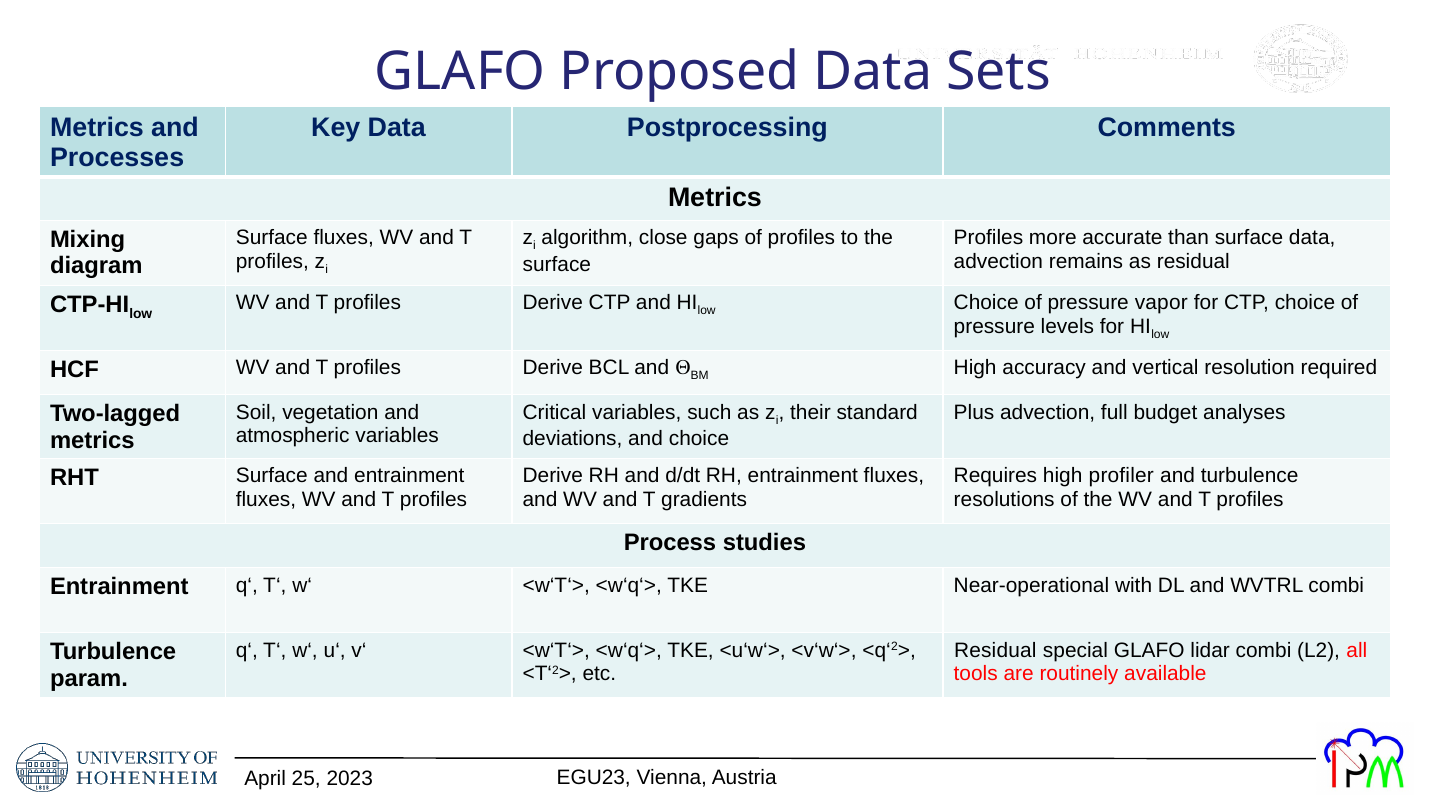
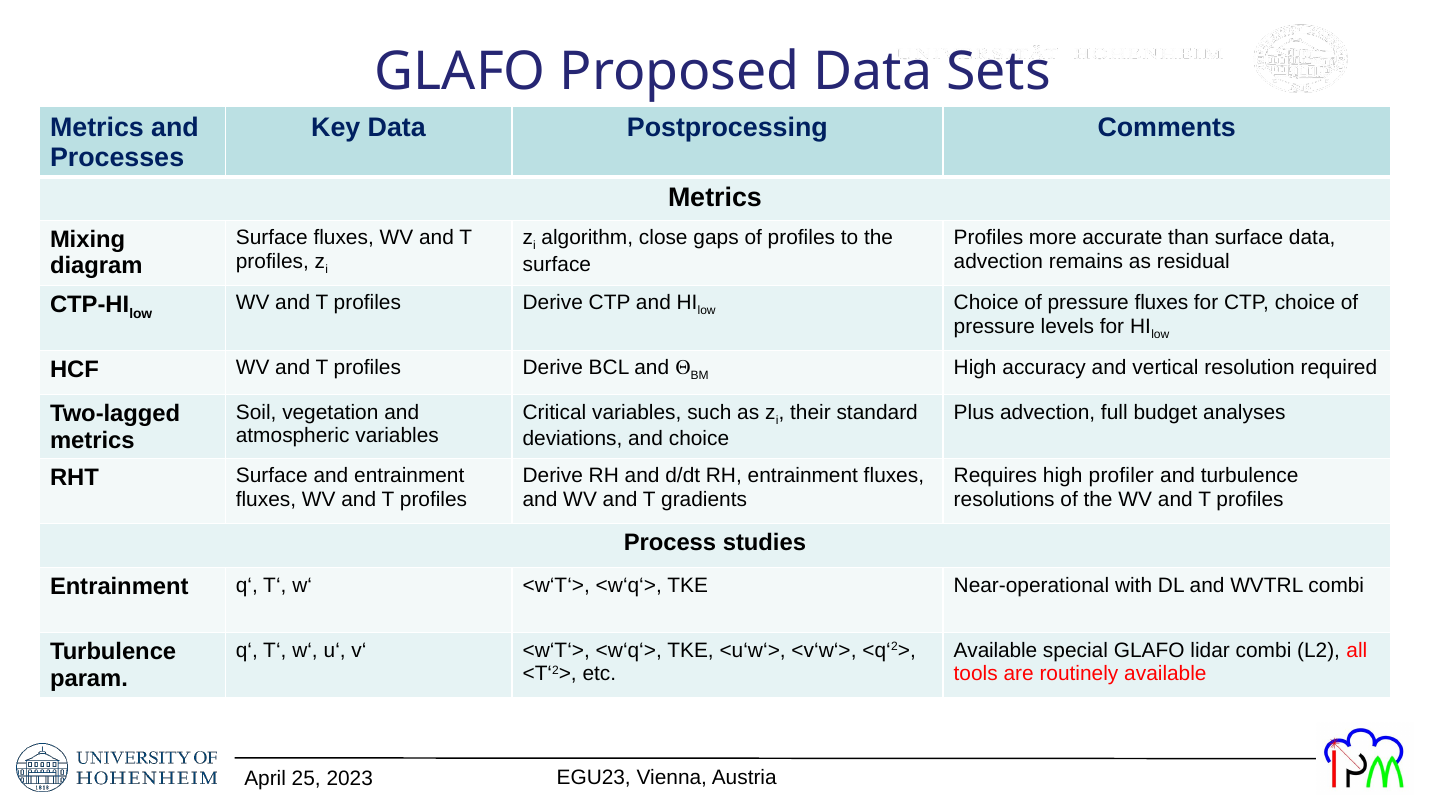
pressure vapor: vapor -> fluxes
Residual at (995, 651): Residual -> Available
